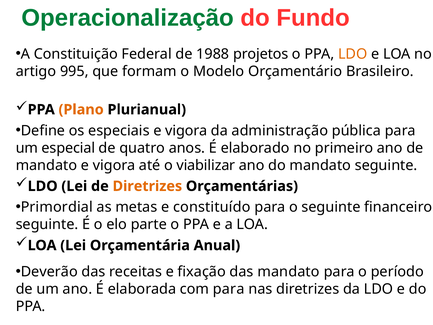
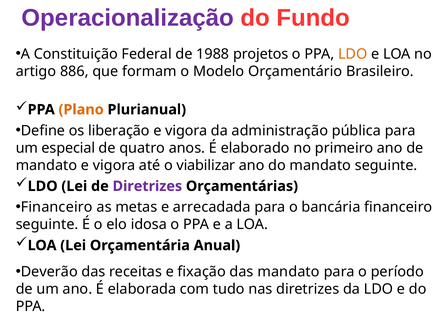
Operacionalização colour: green -> purple
995: 995 -> 886
especiais: especiais -> liberação
Diretrizes at (147, 186) colour: orange -> purple
Primordial at (57, 207): Primordial -> Financeiro
constituído: constituído -> arrecadada
o seguinte: seguinte -> bancária
parte: parte -> idosa
com para: para -> tudo
